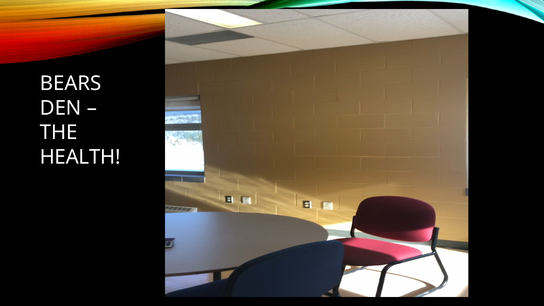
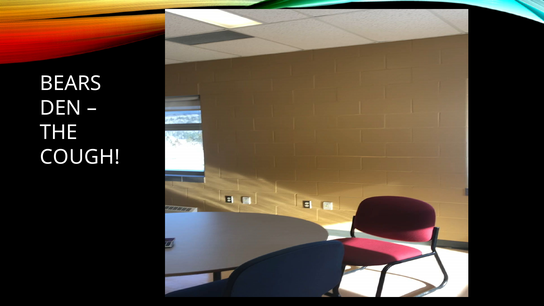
HEALTH: HEALTH -> COUGH
